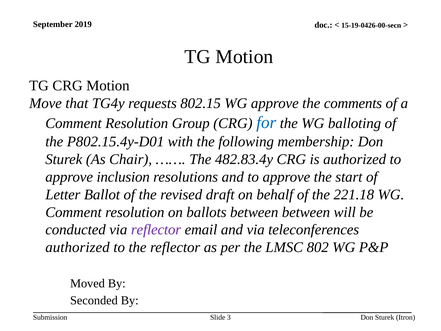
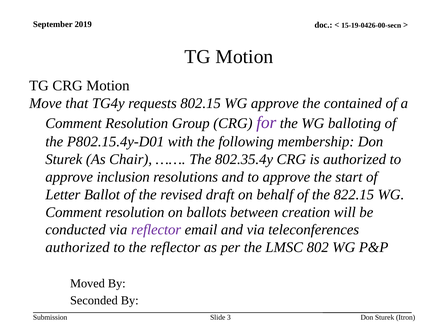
comments: comments -> contained
for colour: blue -> purple
482.83.4y: 482.83.4y -> 802.35.4y
221.18: 221.18 -> 822.15
between between: between -> creation
